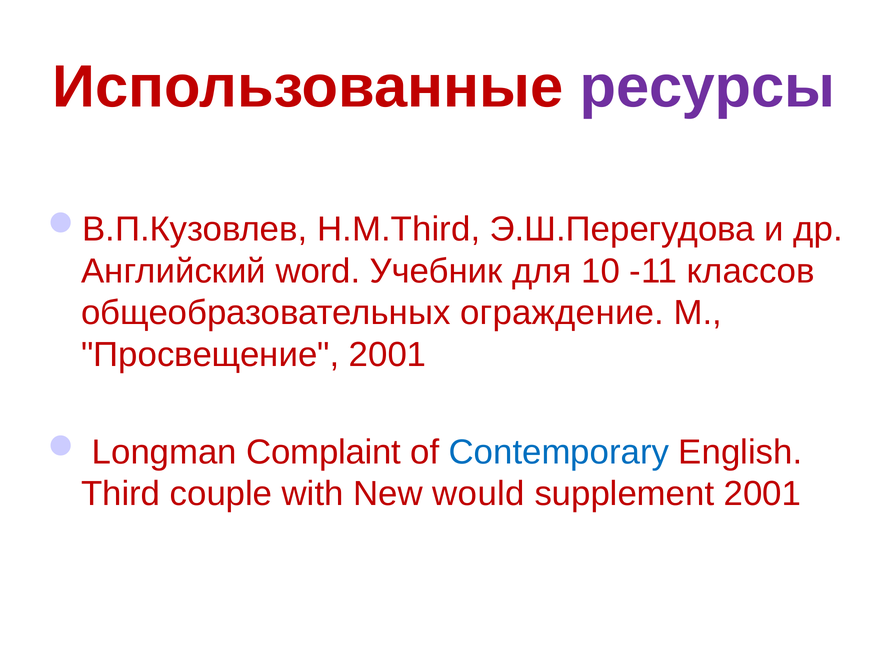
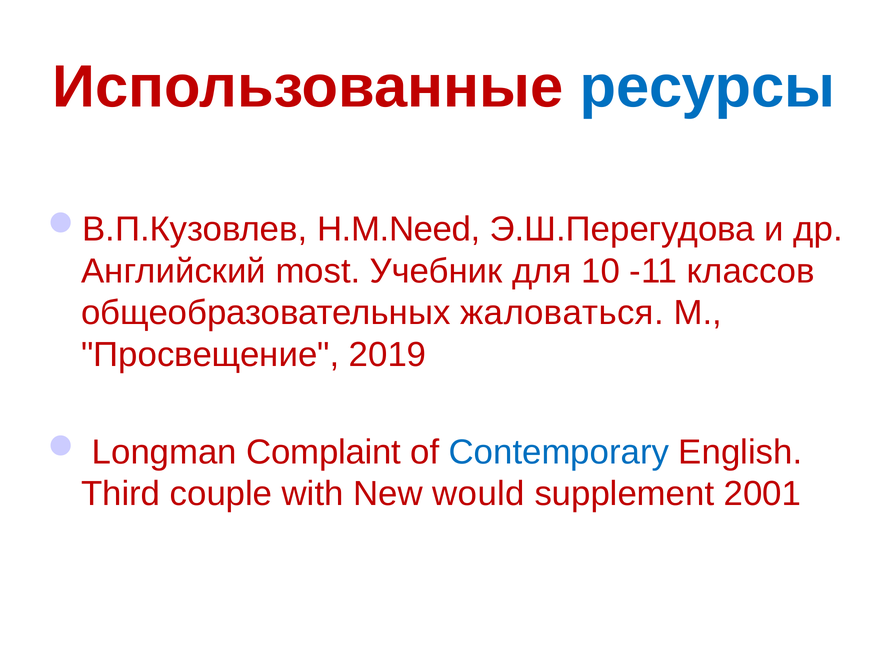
ресурсы colour: purple -> blue
Н.М.Third: Н.М.Third -> Н.М.Need
word: word -> most
ограждение: ограждение -> жаловаться
Просвещение 2001: 2001 -> 2019
